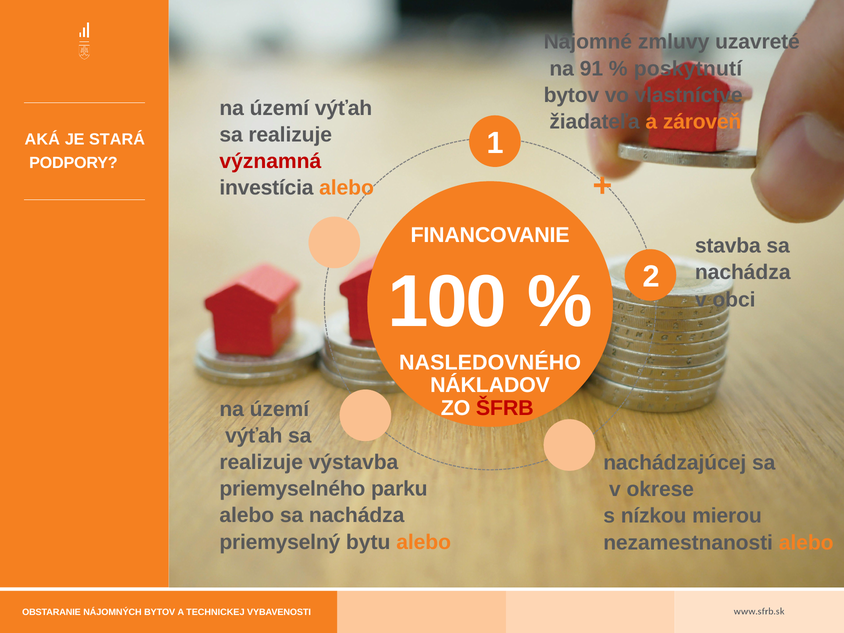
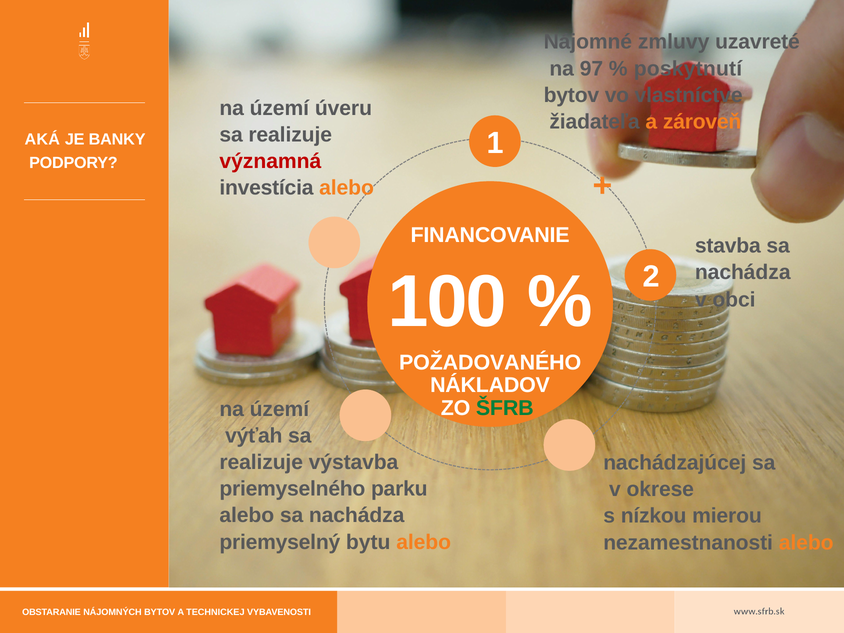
91: 91 -> 97
výťah at (344, 108): výťah -> úveru
STARÁ: STARÁ -> BANKY
NASLEDOVNÉHO: NASLEDOVNÉHO -> POŽADOVANÉHO
ŠFRB colour: red -> green
